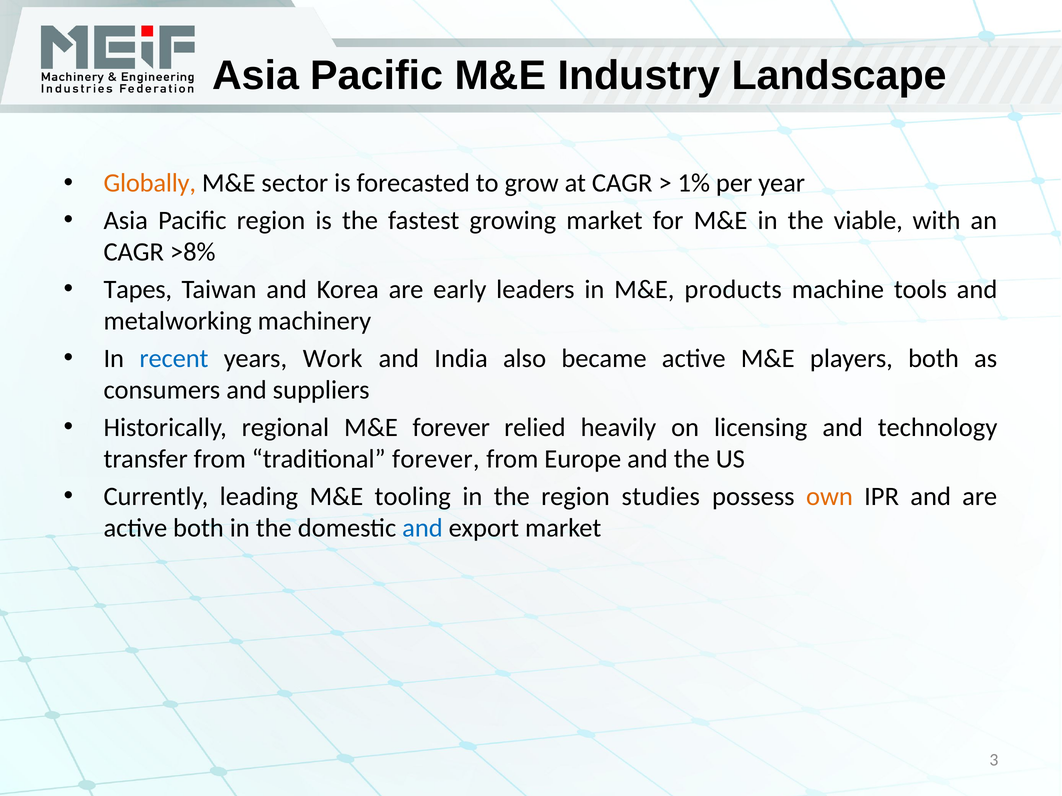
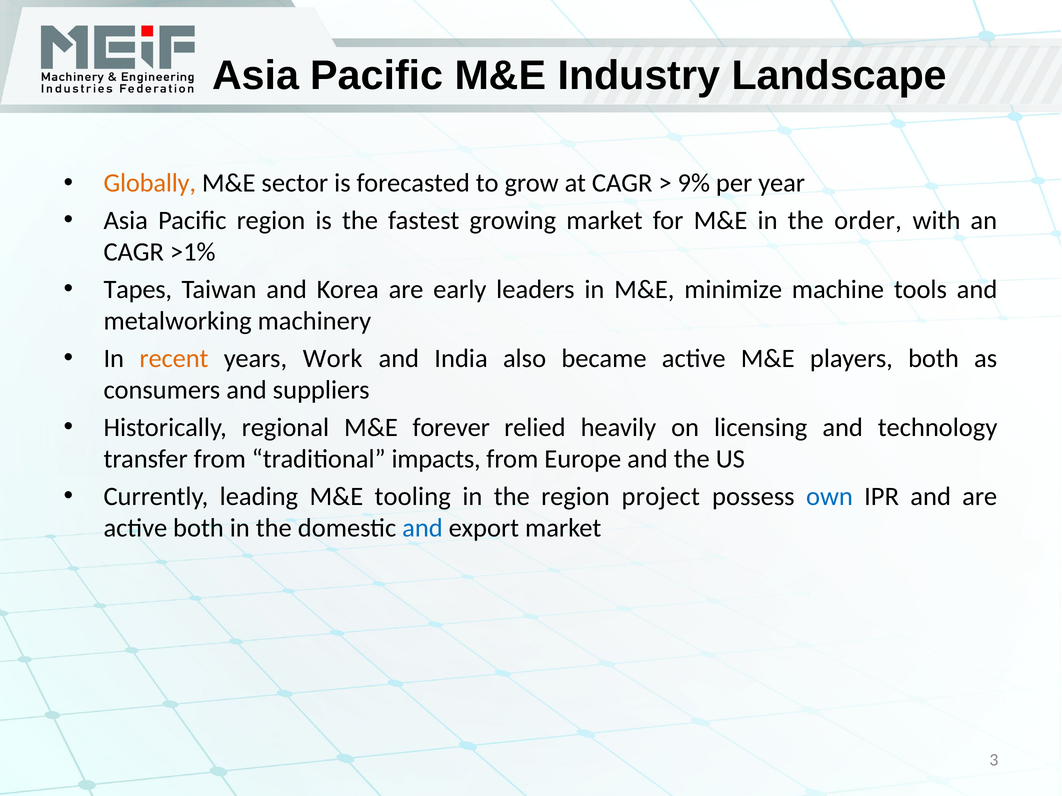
1%: 1% -> 9%
viable: viable -> order
>8%: >8% -> >1%
products: products -> minimize
recent colour: blue -> orange
traditional forever: forever -> impacts
studies: studies -> project
own colour: orange -> blue
